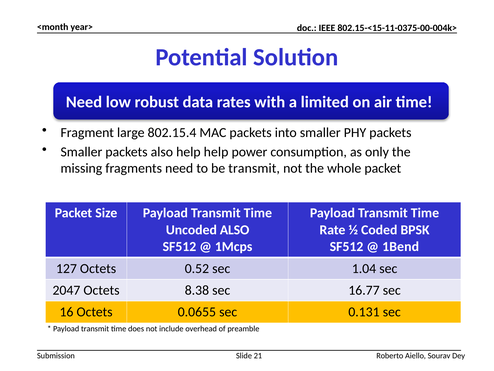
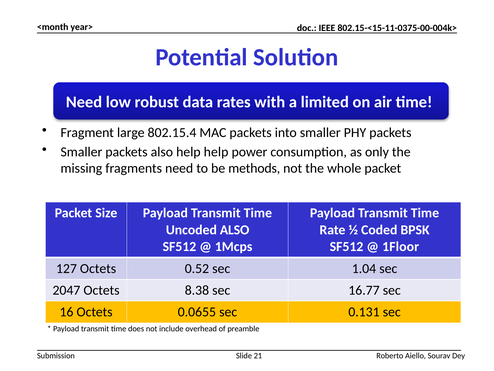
be transmit: transmit -> methods
1Bend: 1Bend -> 1Floor
